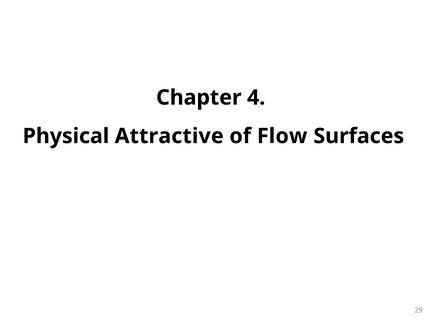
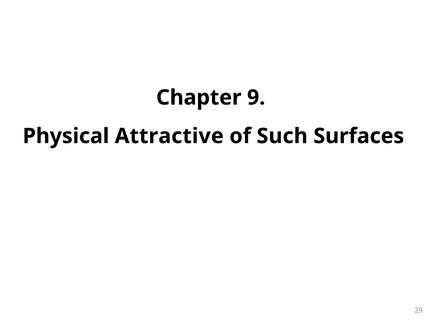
4: 4 -> 9
Flow: Flow -> Such
